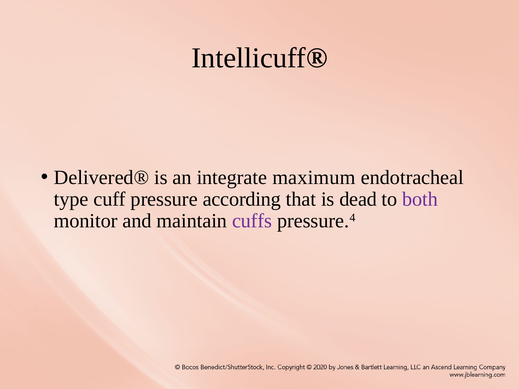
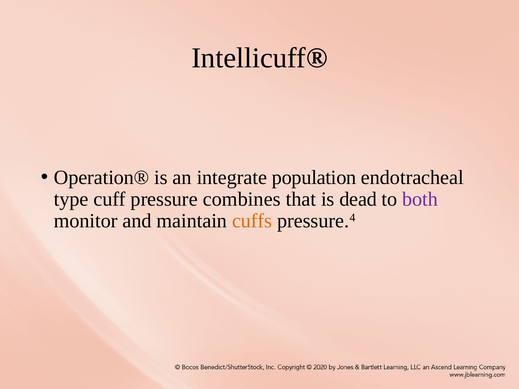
Delivered®: Delivered® -> Operation®
maximum: maximum -> population
according: according -> combines
cuffs colour: purple -> orange
